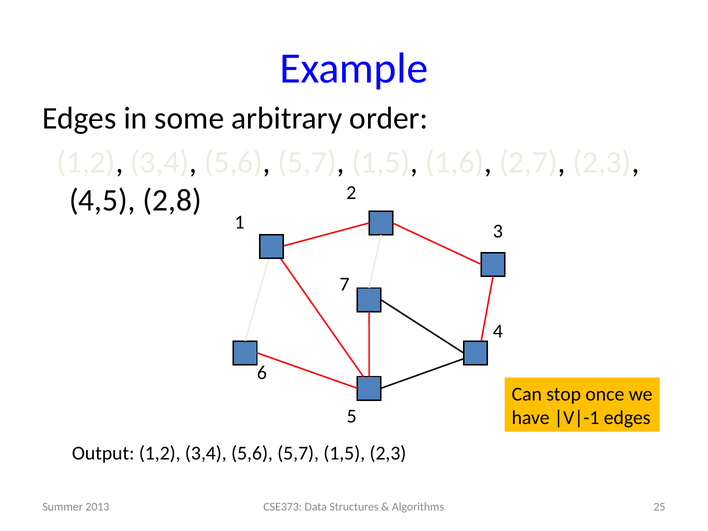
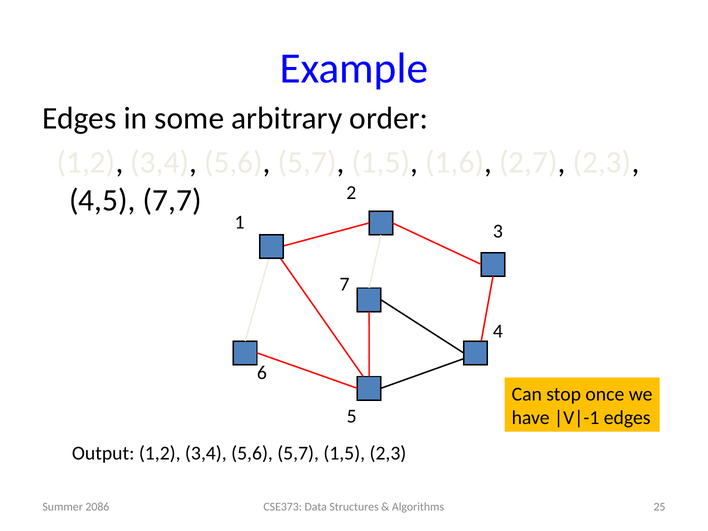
2,8: 2,8 -> 7,7
2013: 2013 -> 2086
